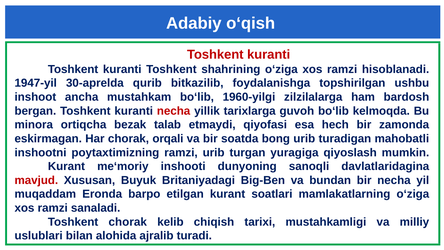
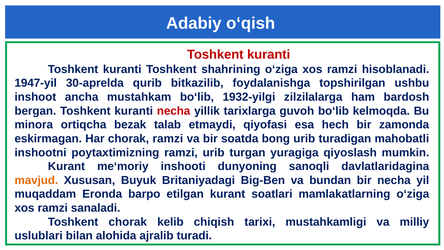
1960-yilgi: 1960-yilgi -> 1932-yilgi
chorak orqali: orqali -> ramzi
mavjud colour: red -> orange
